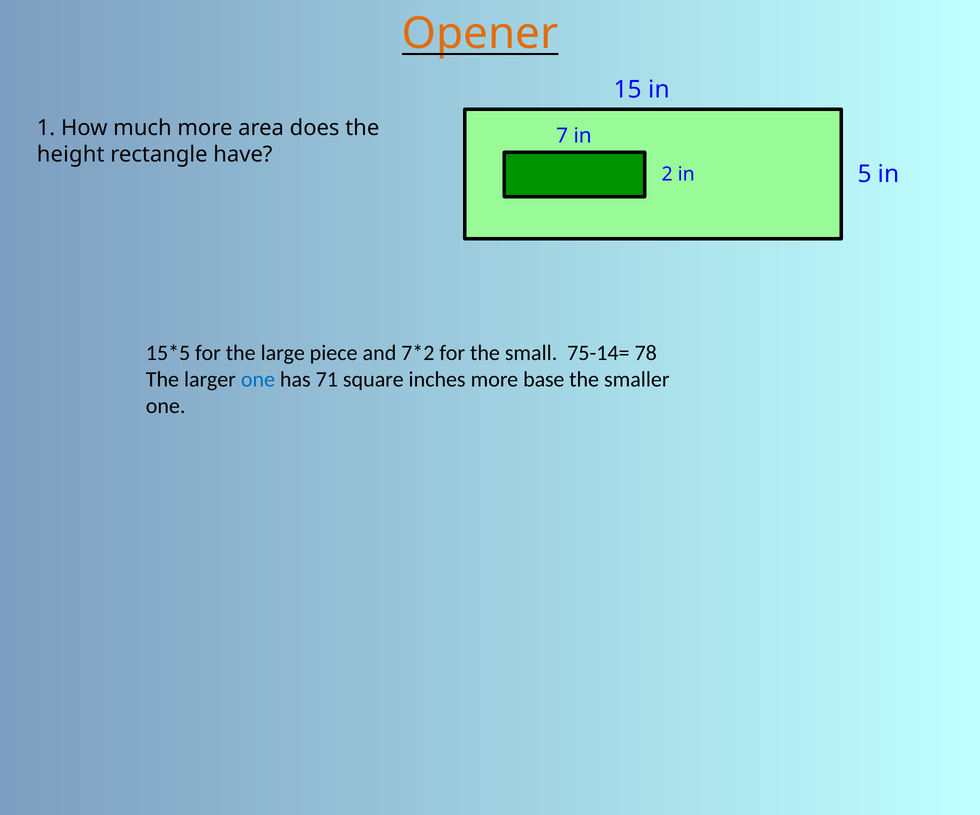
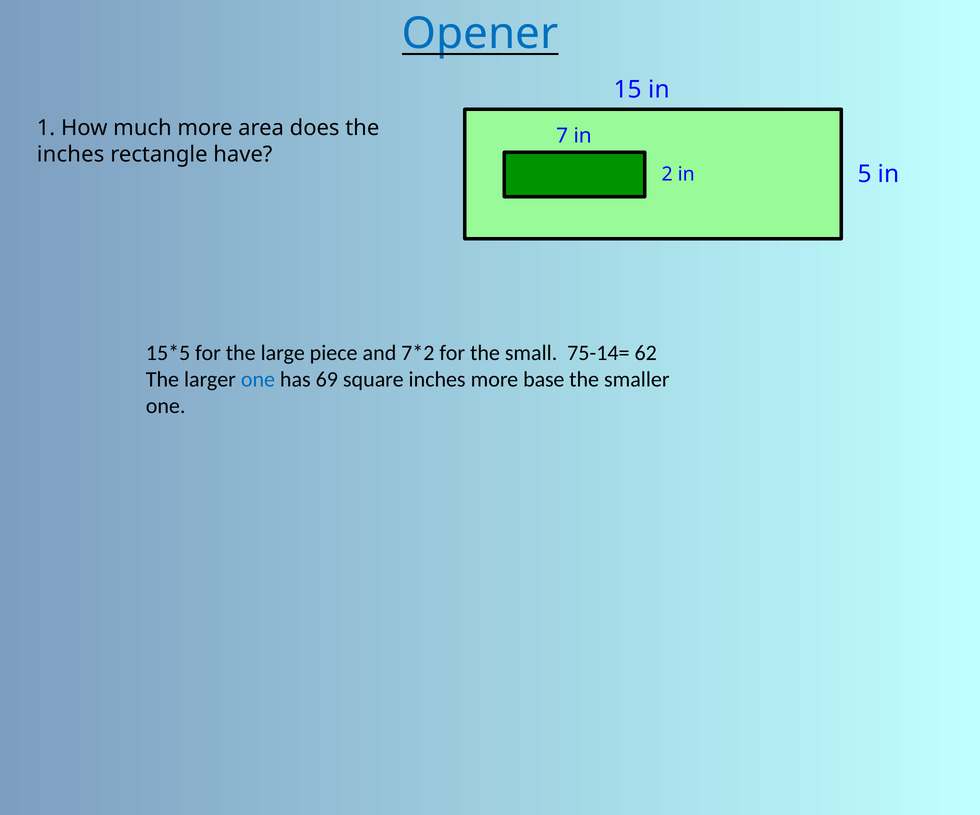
Opener colour: orange -> blue
height at (71, 155): height -> inches
78: 78 -> 62
71: 71 -> 69
